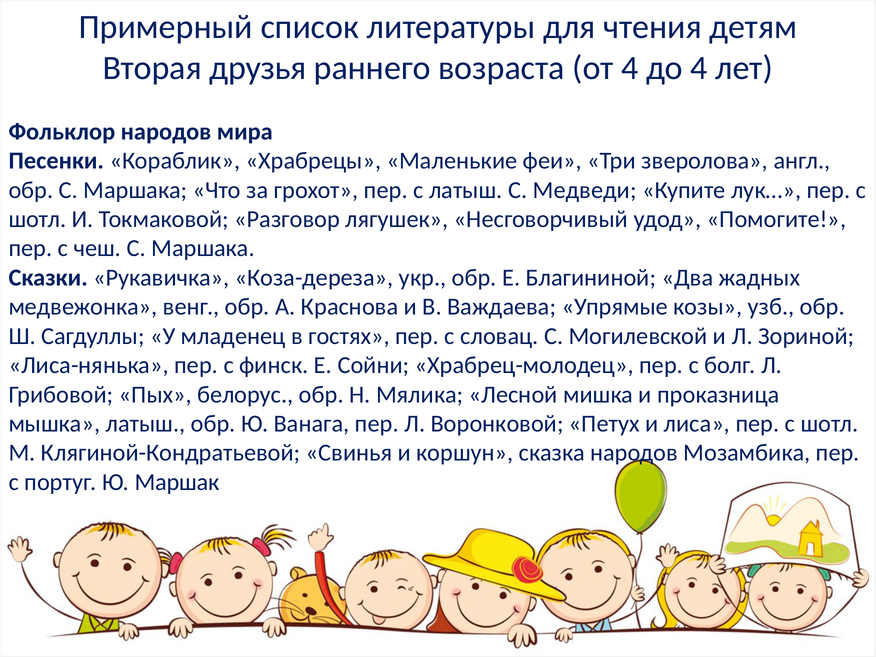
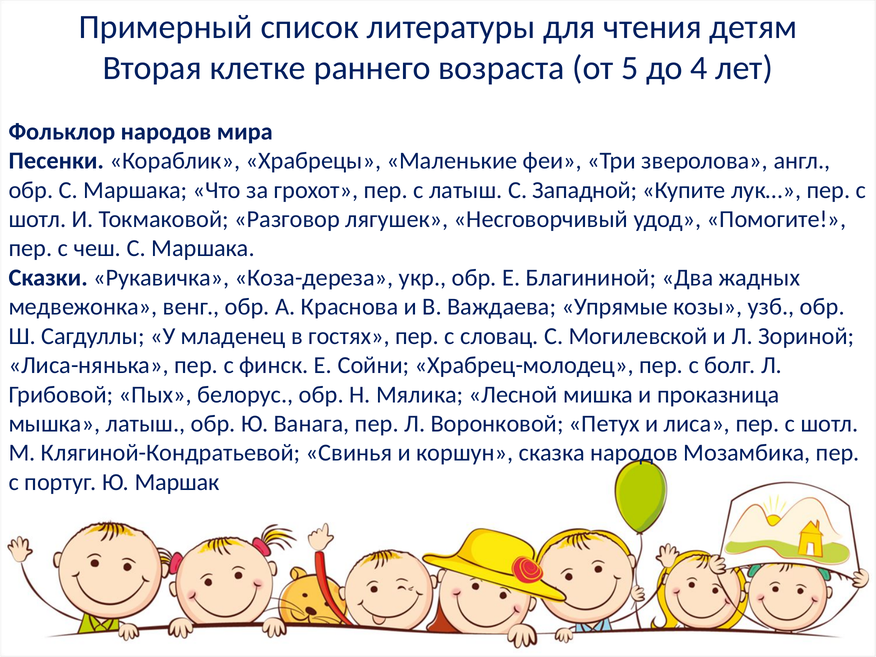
друзья: друзья -> клетке
от 4: 4 -> 5
Медведи: Медведи -> Западной
